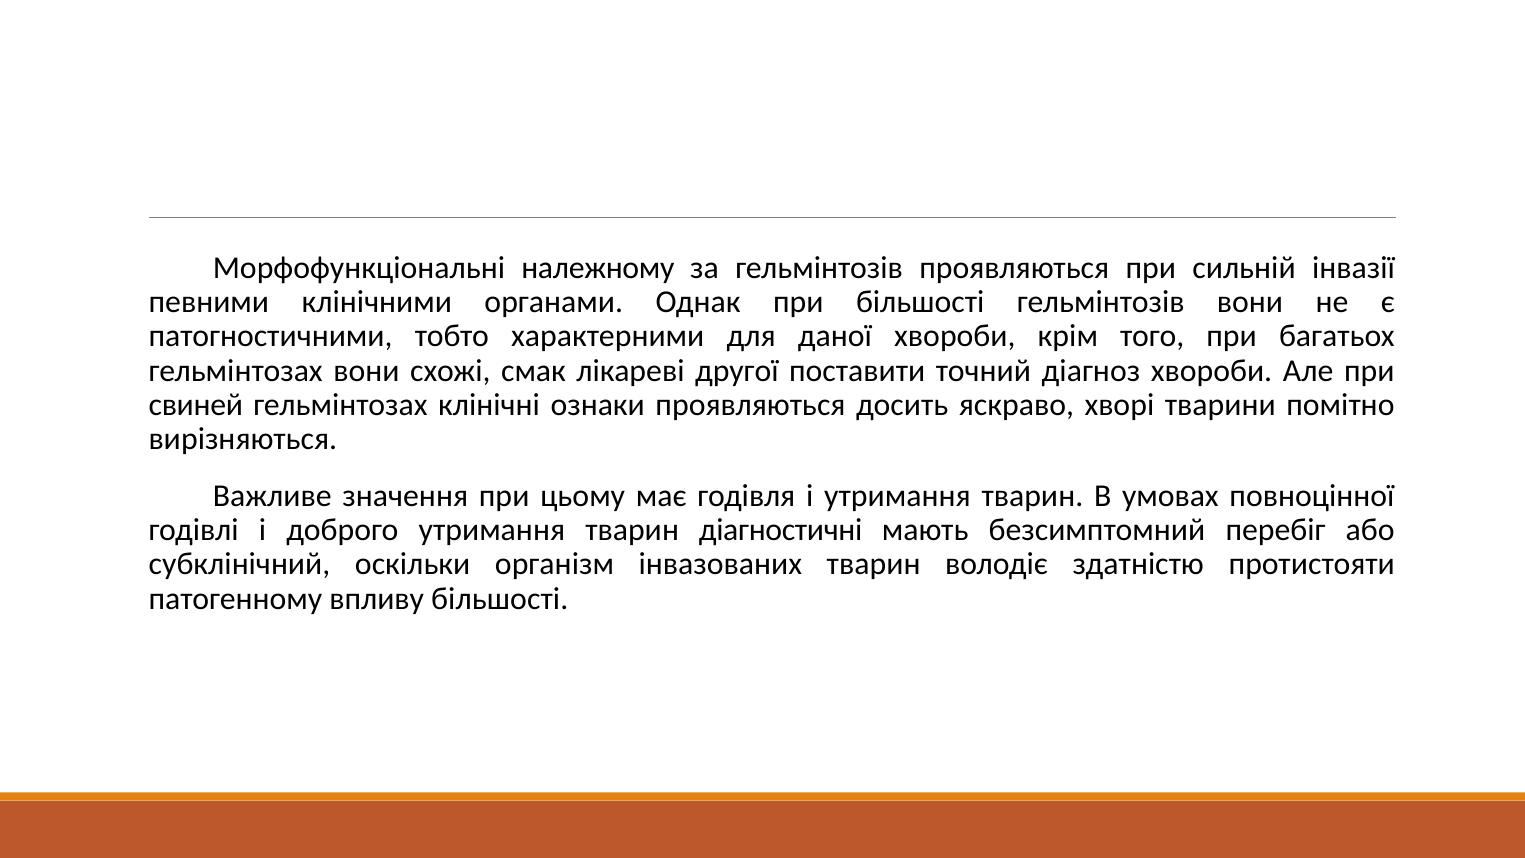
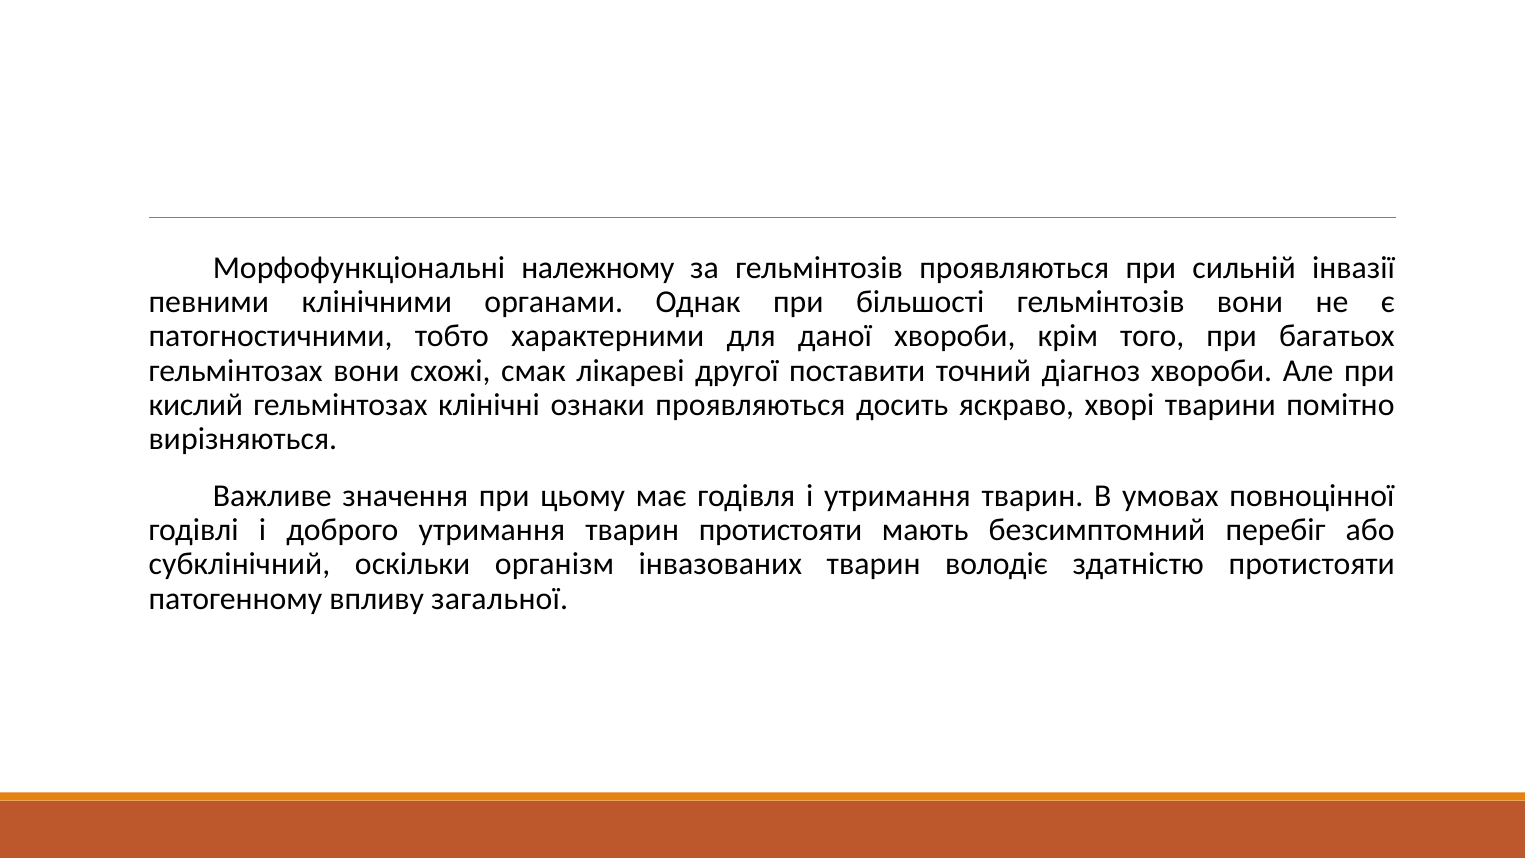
свиней: свиней -> кислий
тварин діагностичні: діагностичні -> протистояти
впливу більшості: більшості -> загальної
